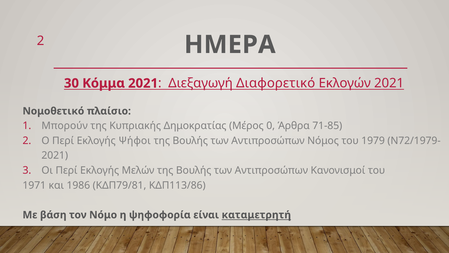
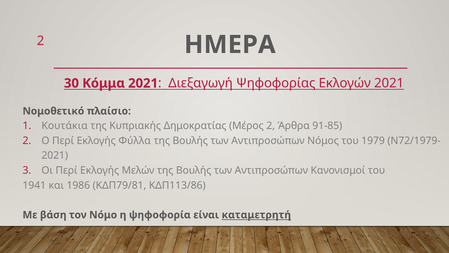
Διαφορετικό: Διαφορετικό -> Ψηφοφορίας
Μπορούν: Μπορούν -> Κουτάκια
Μέρος 0: 0 -> 2
71-85: 71-85 -> 91-85
Ψήφοι: Ψήφοι -> Φύλλα
1971: 1971 -> 1941
